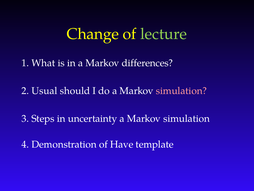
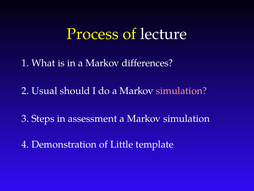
Change: Change -> Process
lecture colour: light green -> white
uncertainty: uncertainty -> assessment
Have: Have -> Little
